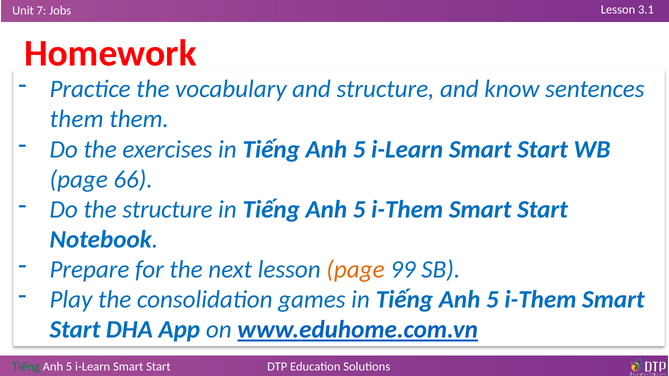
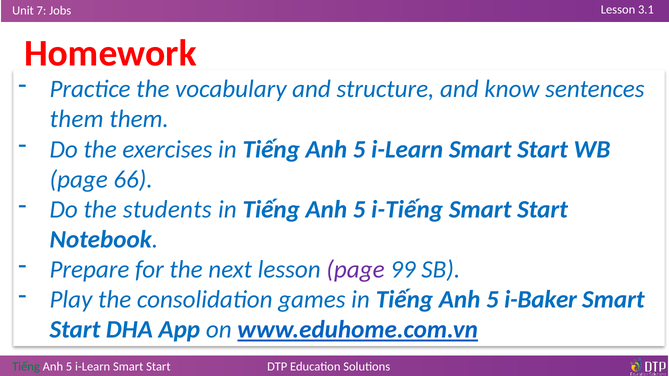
the structure: structure -> students
i-Them at (407, 210): i-Them -> i-Tiếng
page at (355, 270) colour: orange -> purple
i-Them at (540, 300): i-Them -> i-Baker
